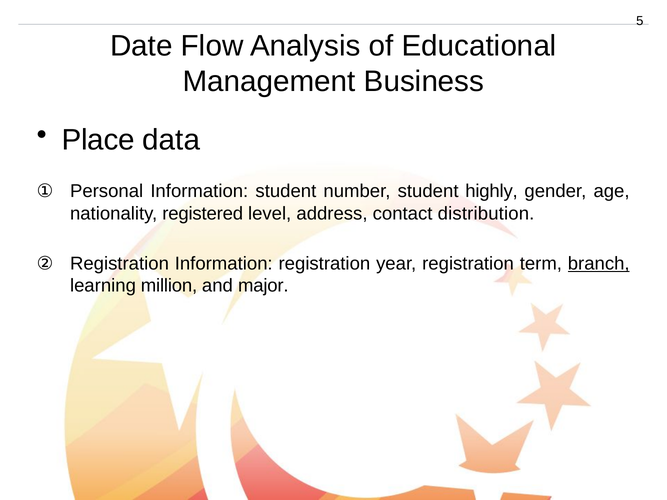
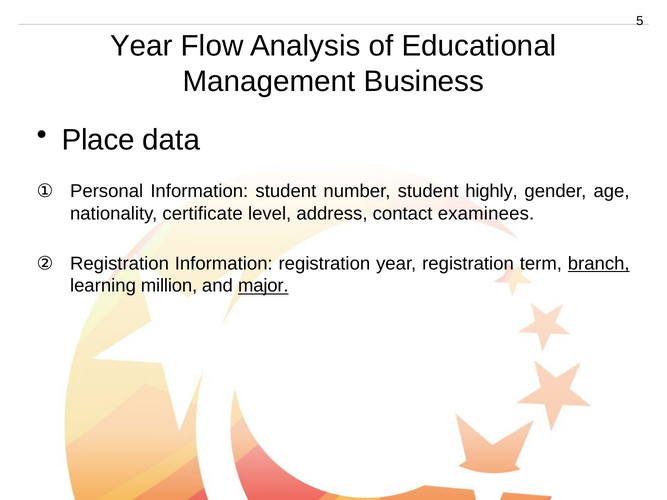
Date at (141, 46): Date -> Year
registered: registered -> certificate
distribution: distribution -> examinees
major underline: none -> present
